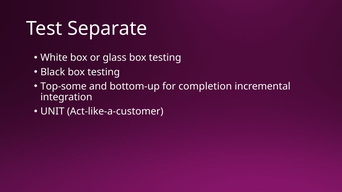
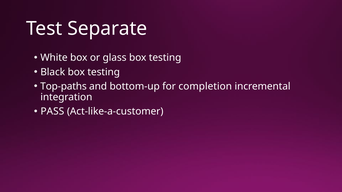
Top-some: Top-some -> Top-paths
UNIT: UNIT -> PASS
